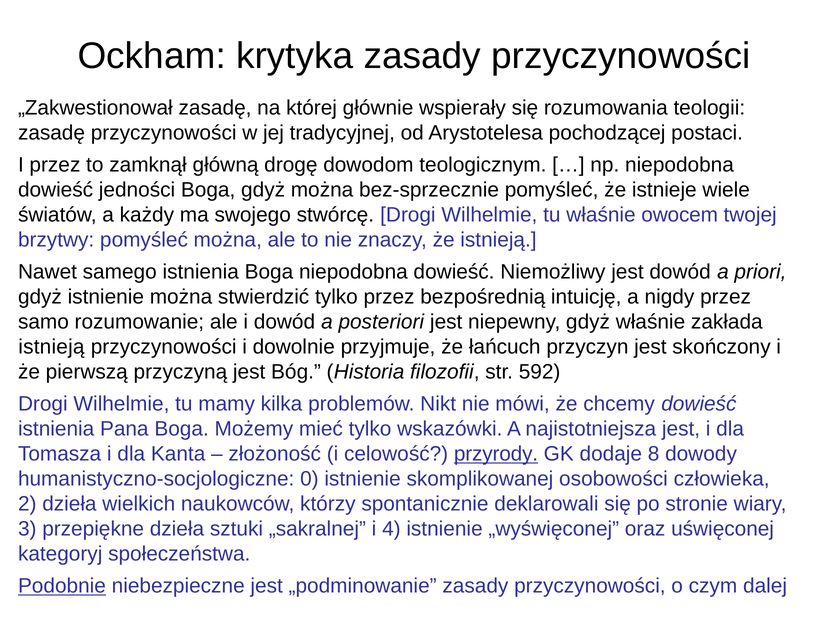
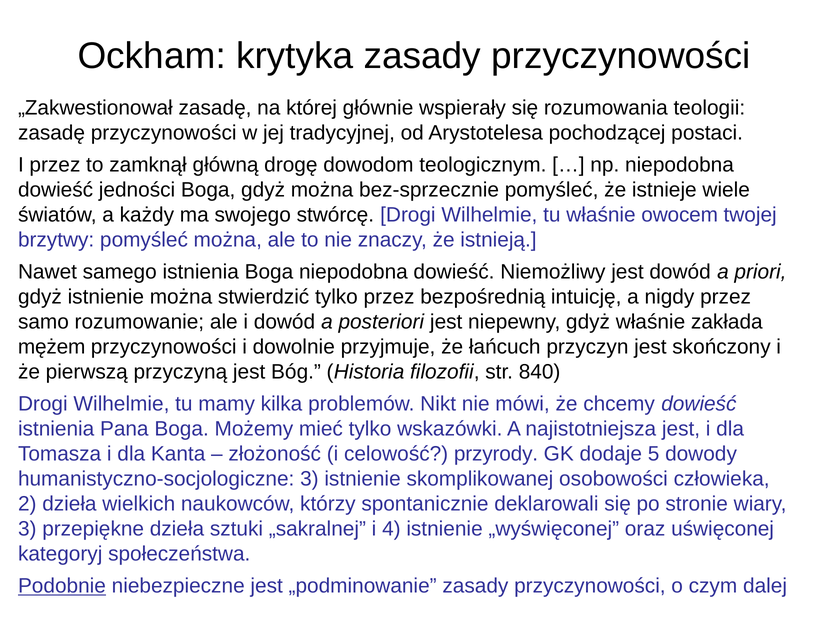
istnieją at (51, 347): istnieją -> mężem
592: 592 -> 840
przyrody underline: present -> none
8: 8 -> 5
humanistyczno-socjologiczne 0: 0 -> 3
